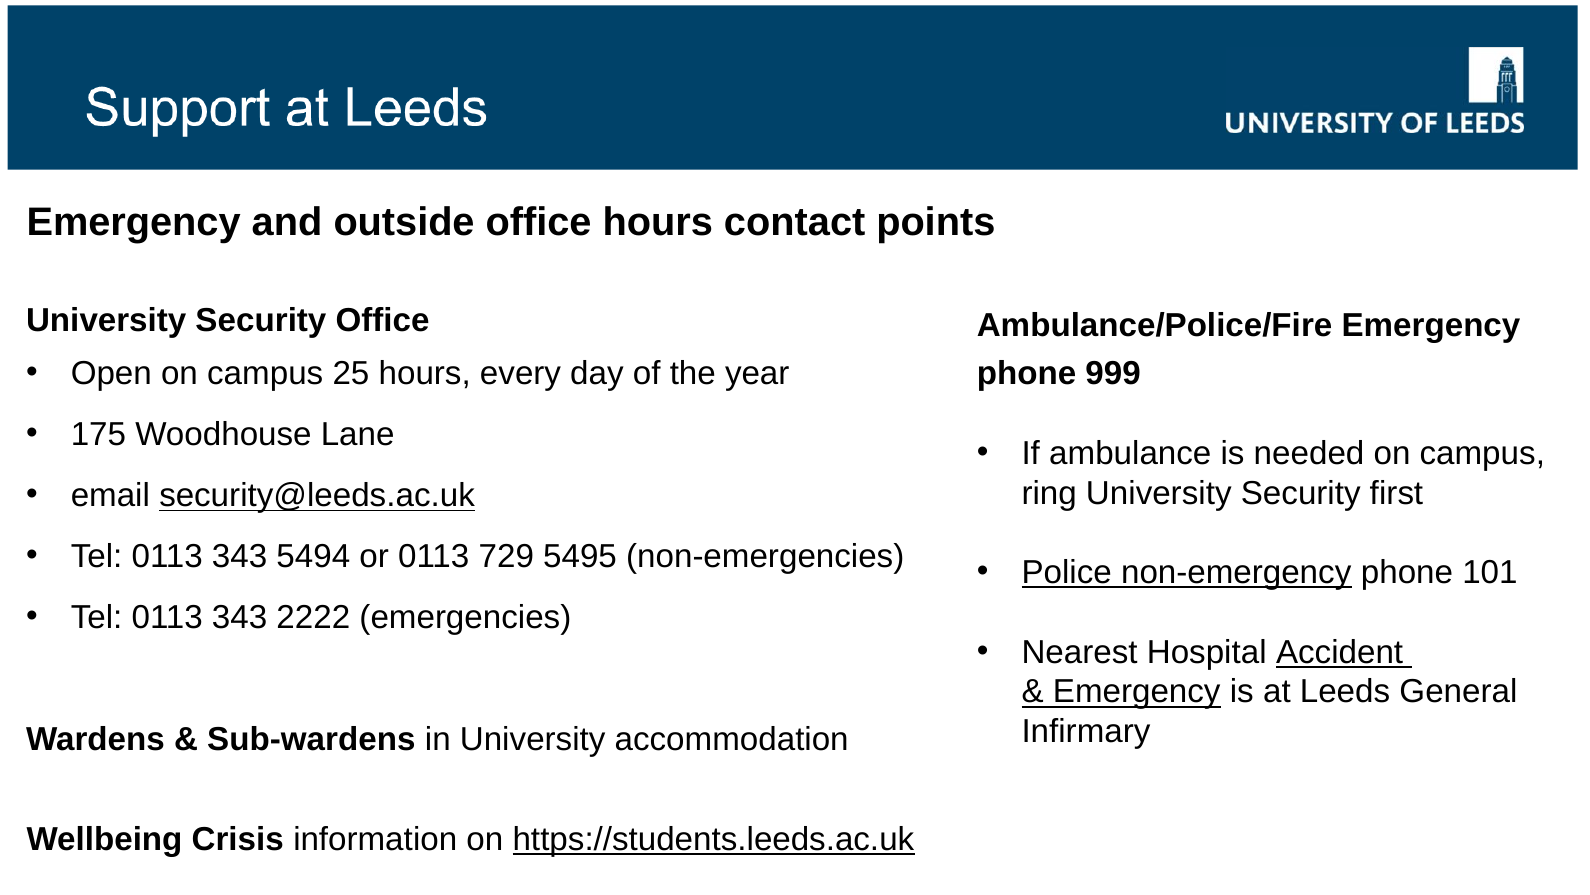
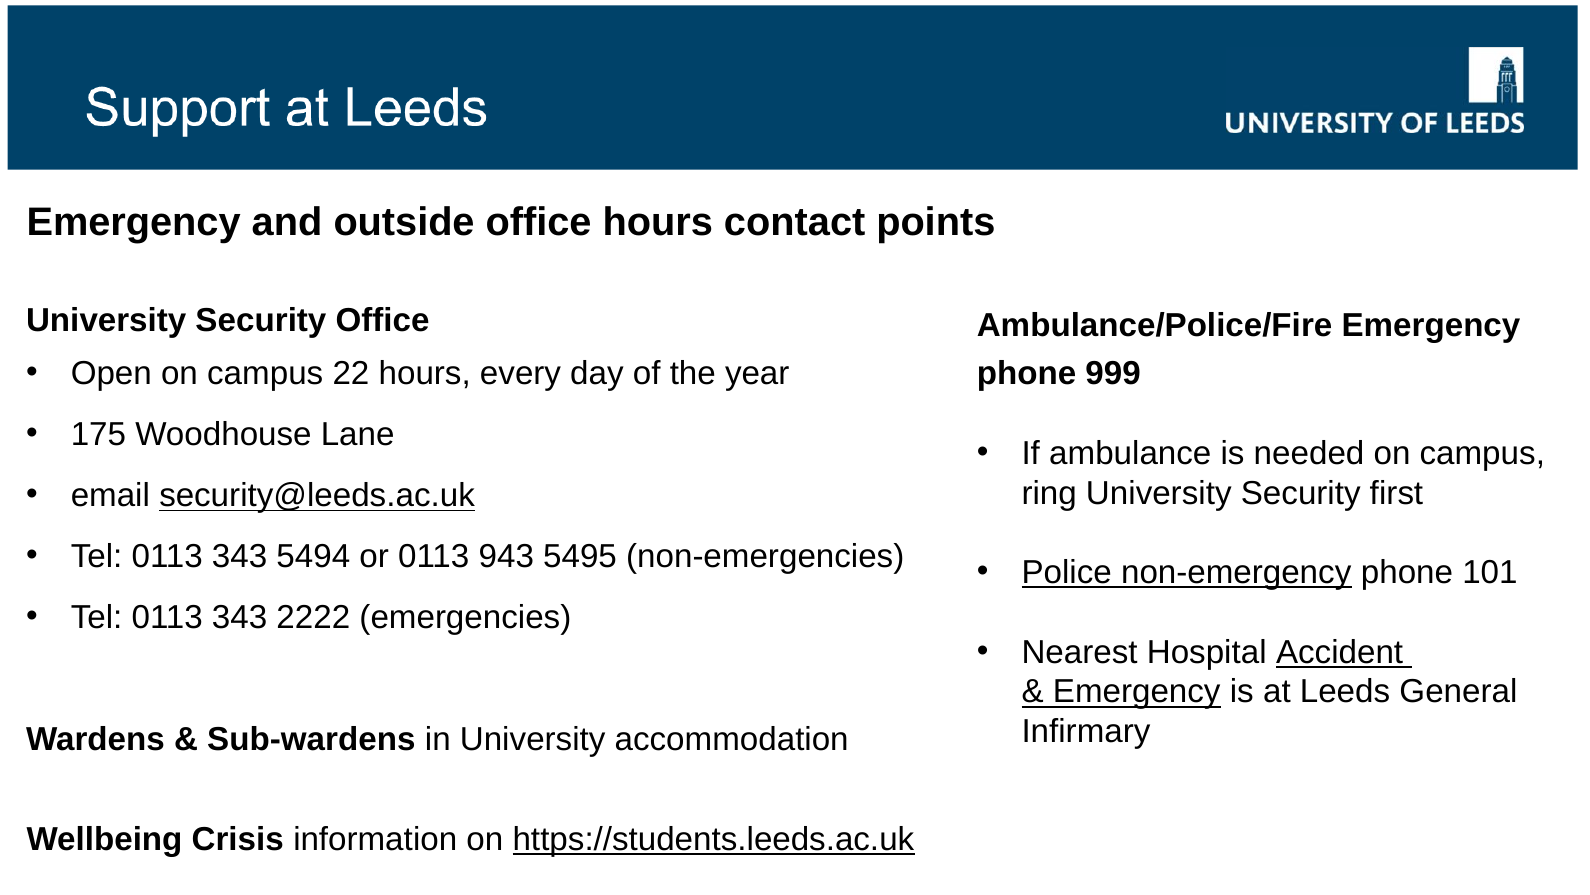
25: 25 -> 22
729: 729 -> 943
